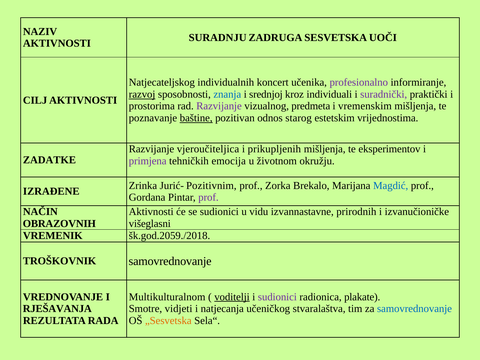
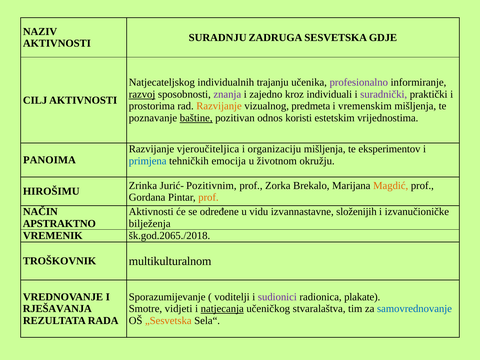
UOČI: UOČI -> GDJE
koncert: koncert -> trajanju
znanja colour: blue -> purple
srednjoj: srednjoj -> zajedno
Razvijanje at (219, 106) colour: purple -> orange
starog: starog -> koristi
prikupljenih: prikupljenih -> organizaciju
ZADATKE: ZADATKE -> PANOIMA
primjena colour: purple -> blue
Magdić colour: blue -> orange
IZRAĐENE: IZRAĐENE -> HIROŠIMU
prof at (208, 197) colour: purple -> orange
se sudionici: sudionici -> određene
prirodnih: prirodnih -> složenijih
OBRAZOVNIH: OBRAZOVNIH -> APSTRAKTNO
višeglasni: višeglasni -> bilježenja
šk.god.2059./2018: šk.god.2059./2018 -> šk.god.2065./2018
TROŠKOVNIK samovrednovanje: samovrednovanje -> multikulturalnom
Multikulturalnom: Multikulturalnom -> Sporazumijevanje
voditelji underline: present -> none
natjecanja underline: none -> present
